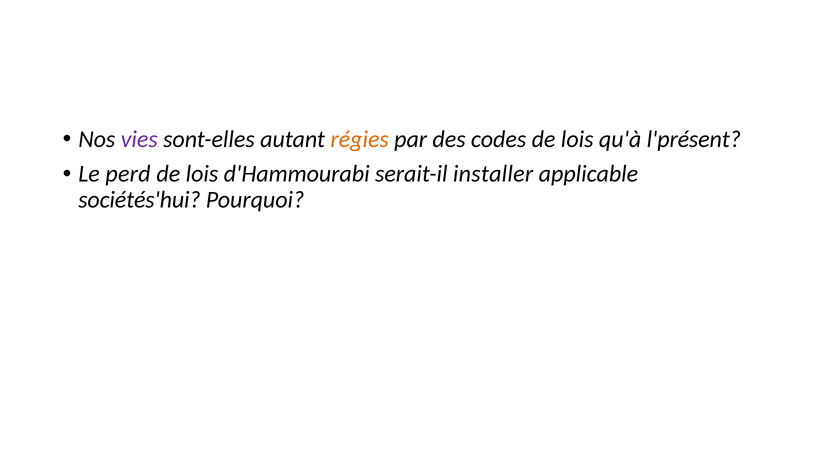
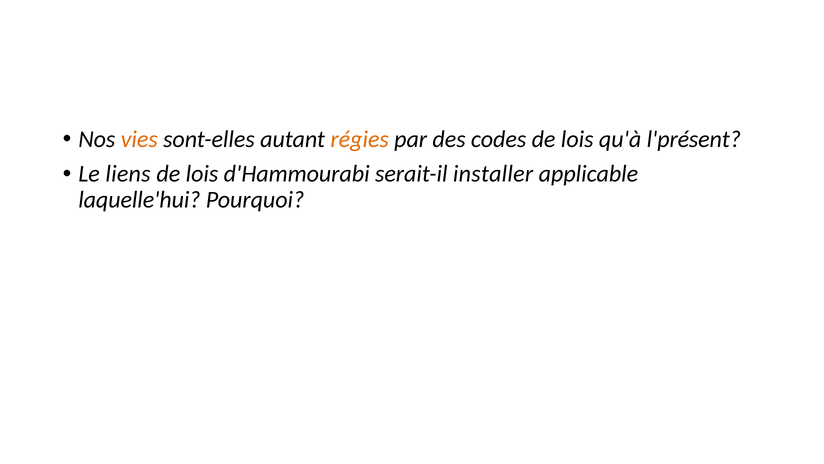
vies colour: purple -> orange
perd: perd -> liens
sociétés'hui: sociétés'hui -> laquelle'hui
